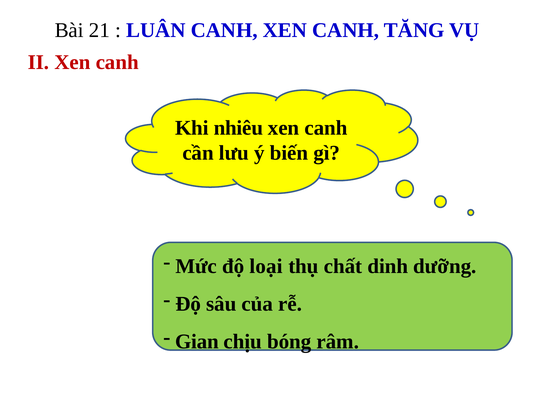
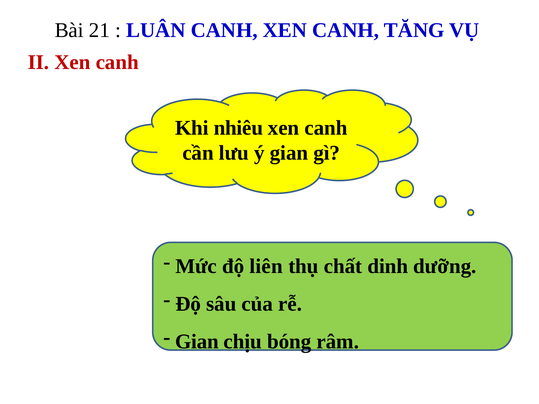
ý biến: biến -> gian
loại: loại -> liên
